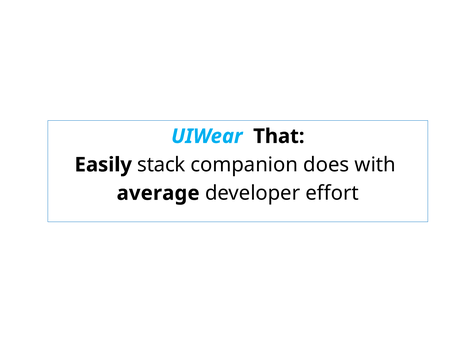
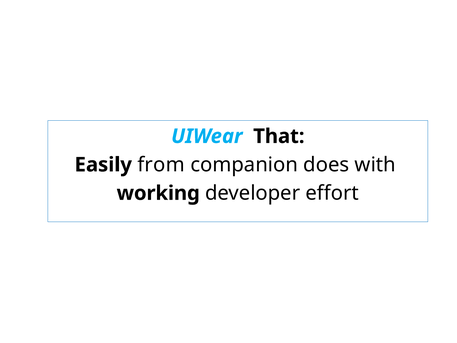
stack: stack -> from
average: average -> working
